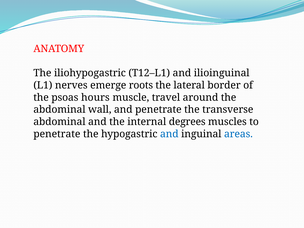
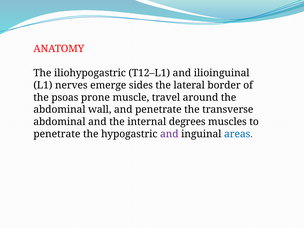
roots: roots -> sides
hours: hours -> prone
and at (169, 134) colour: blue -> purple
